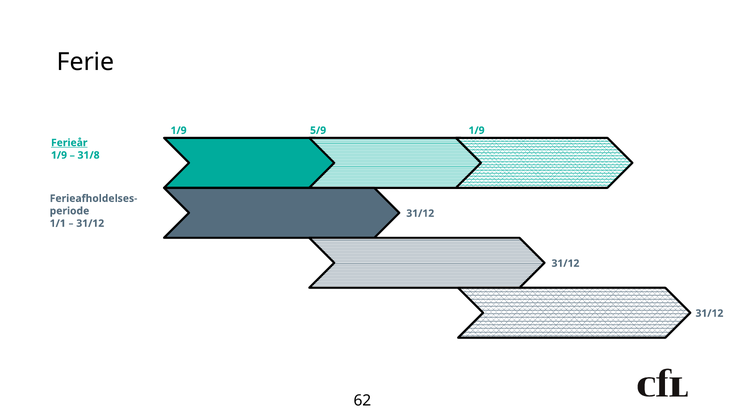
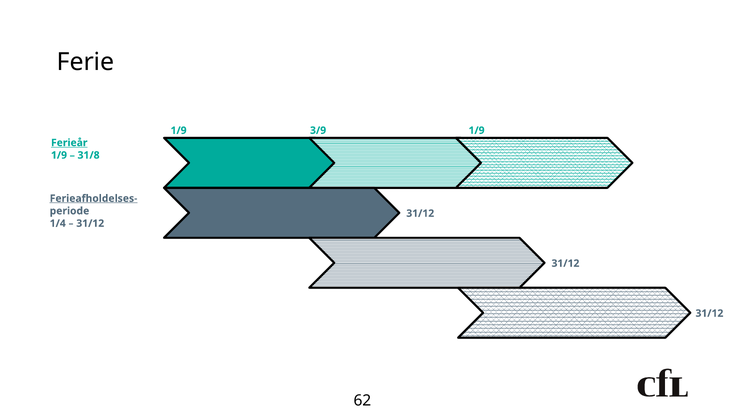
5/9: 5/9 -> 3/9
Ferieafholdelses- underline: none -> present
1/1: 1/1 -> 1/4
